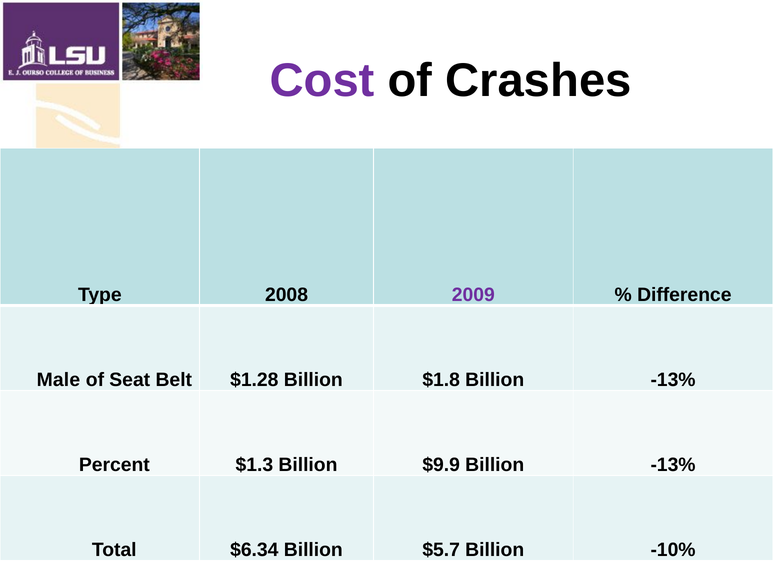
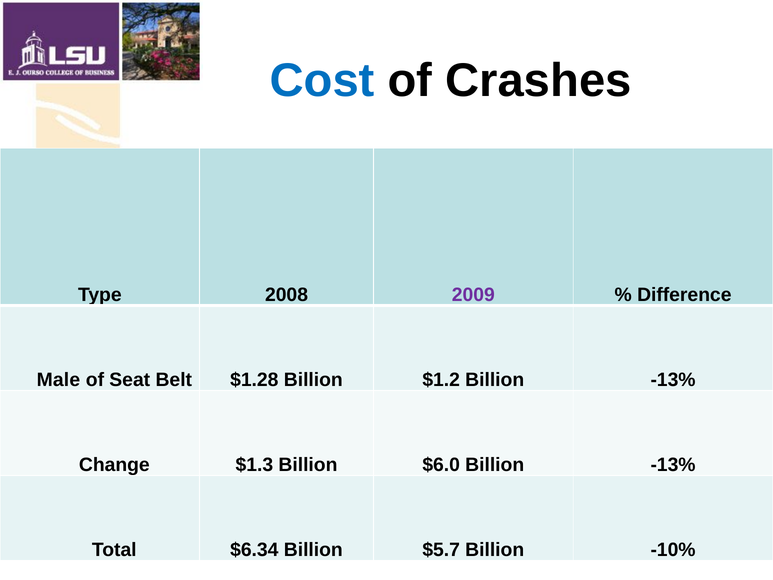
Cost colour: purple -> blue
$1.8: $1.8 -> $1.2
Percent: Percent -> Change
$9.9: $9.9 -> $6.0
